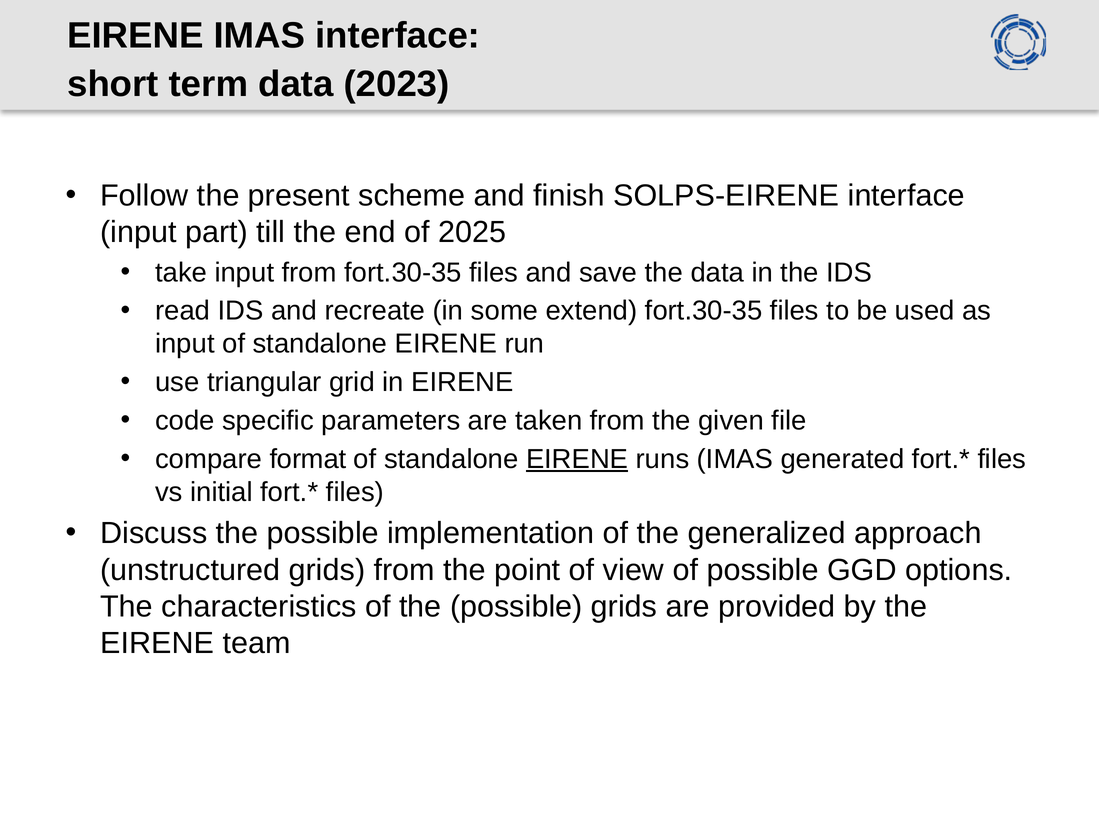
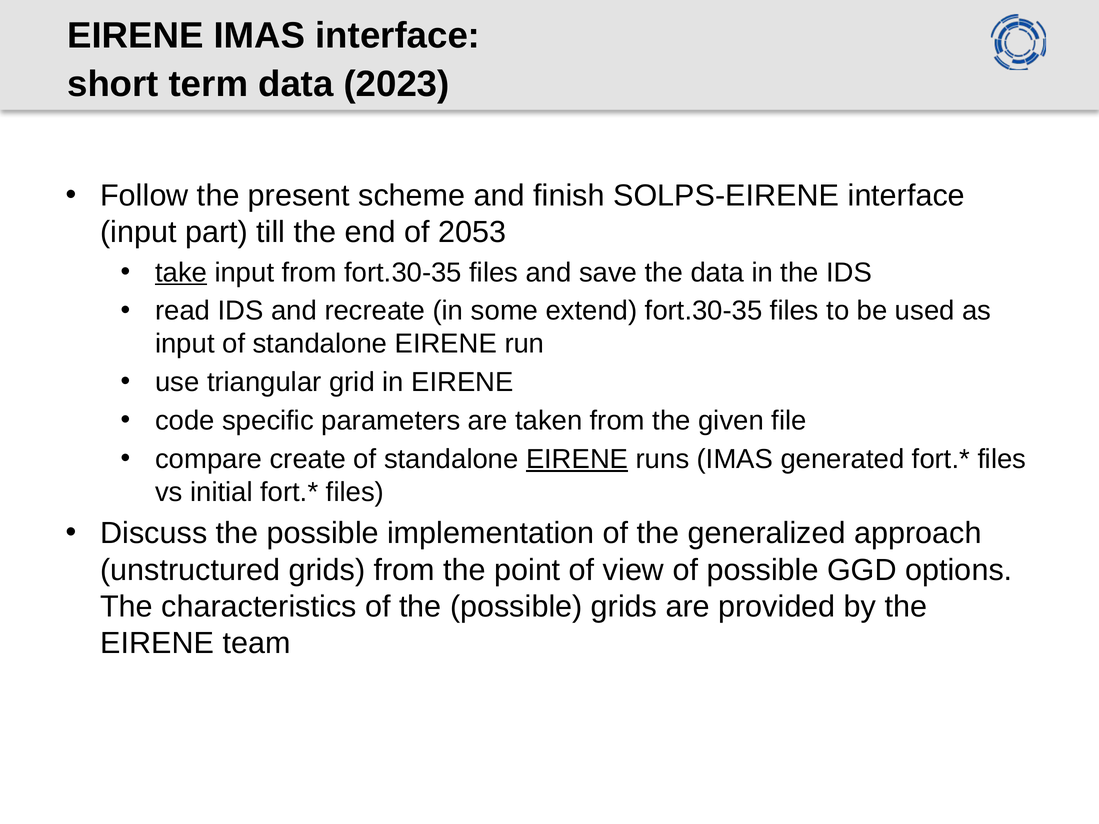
2025: 2025 -> 2053
take underline: none -> present
format: format -> create
